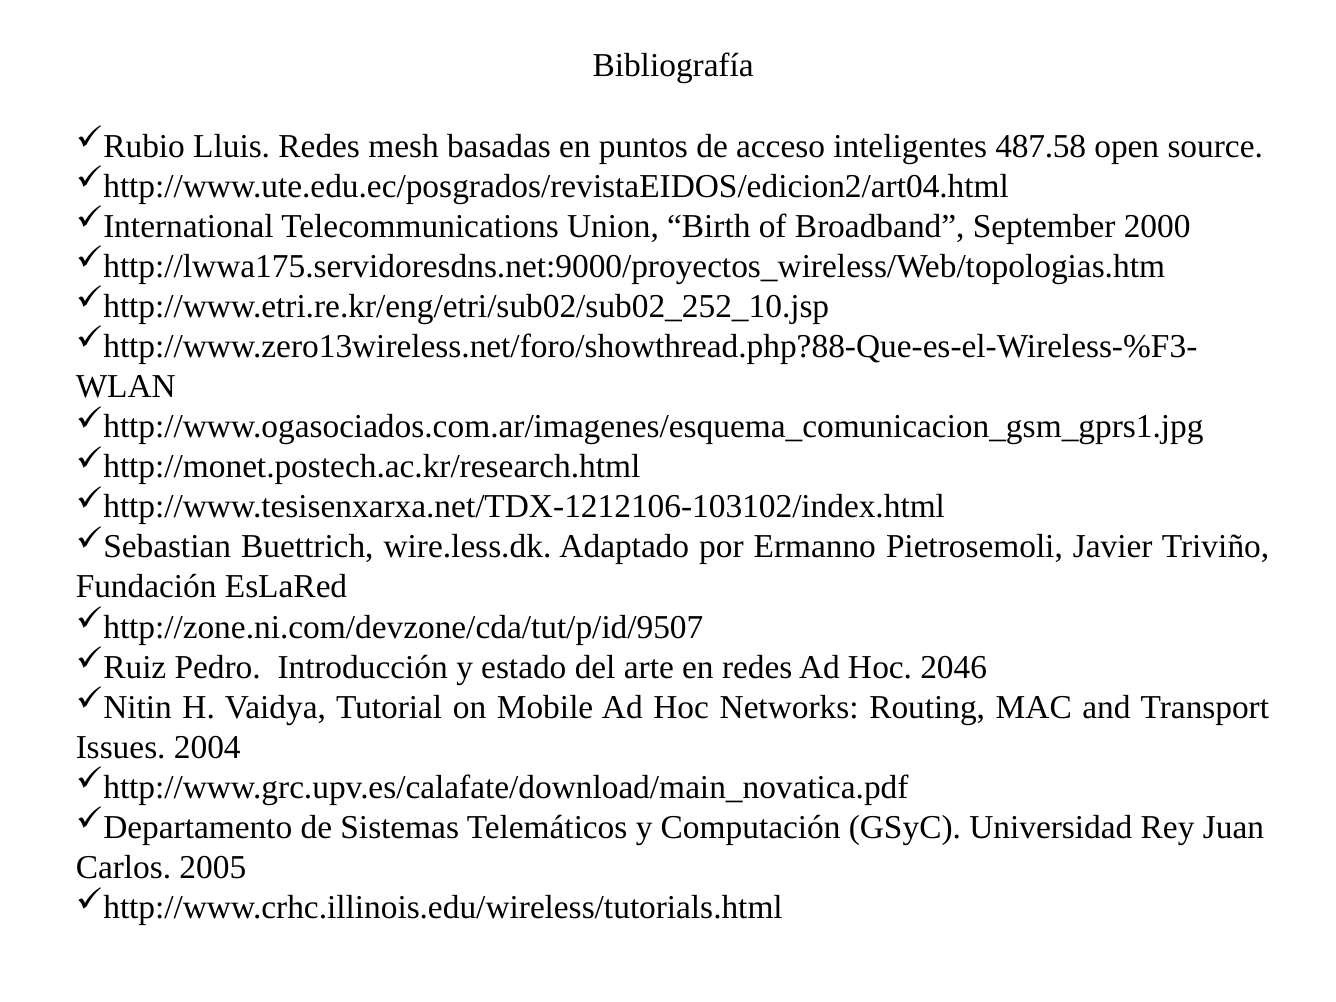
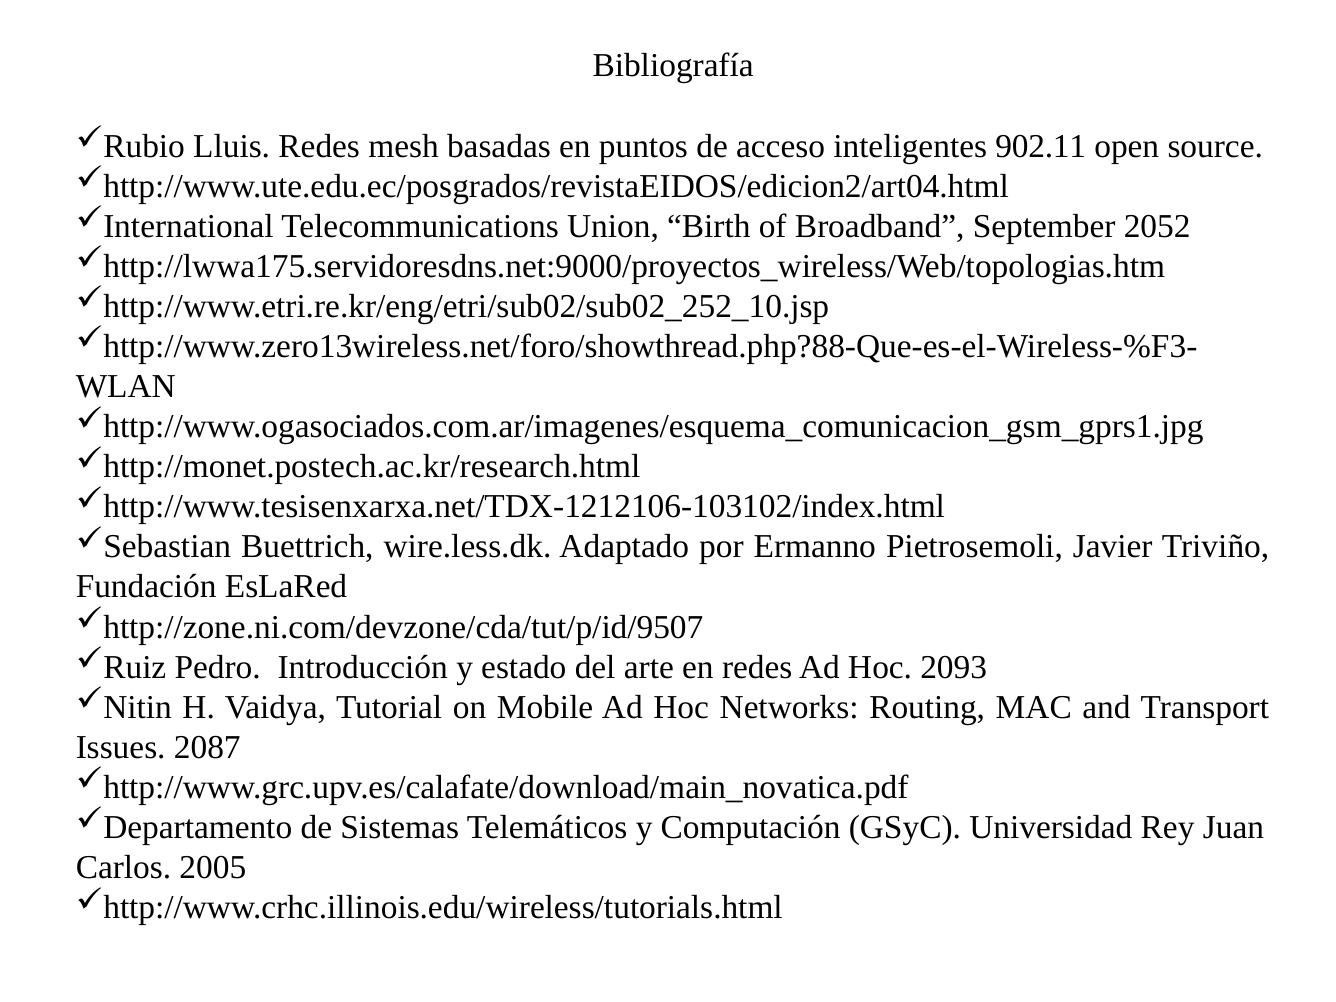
487.58: 487.58 -> 902.11
2000: 2000 -> 2052
2046: 2046 -> 2093
2004: 2004 -> 2087
